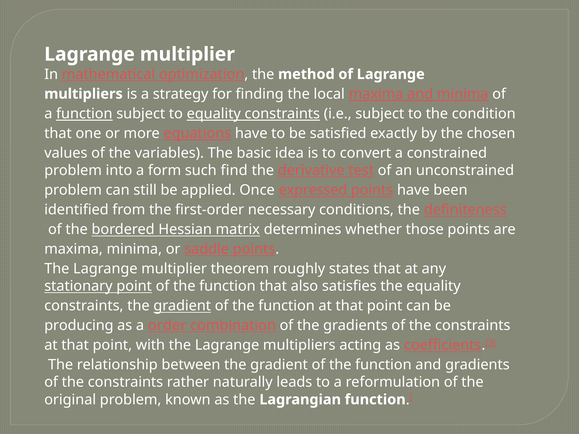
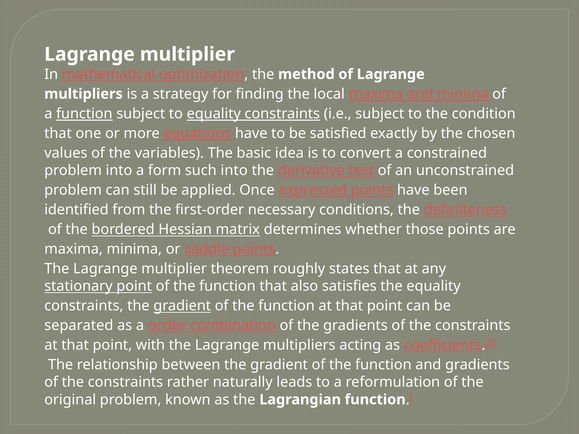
such find: find -> into
producing: producing -> separated
